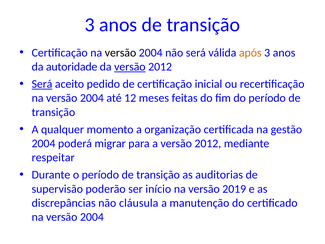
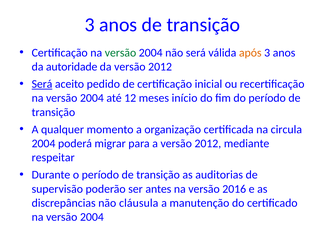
versão at (120, 53) colour: black -> green
versão at (130, 67) underline: present -> none
feitas: feitas -> início
gestão: gestão -> circula
início: início -> antes
2019: 2019 -> 2016
